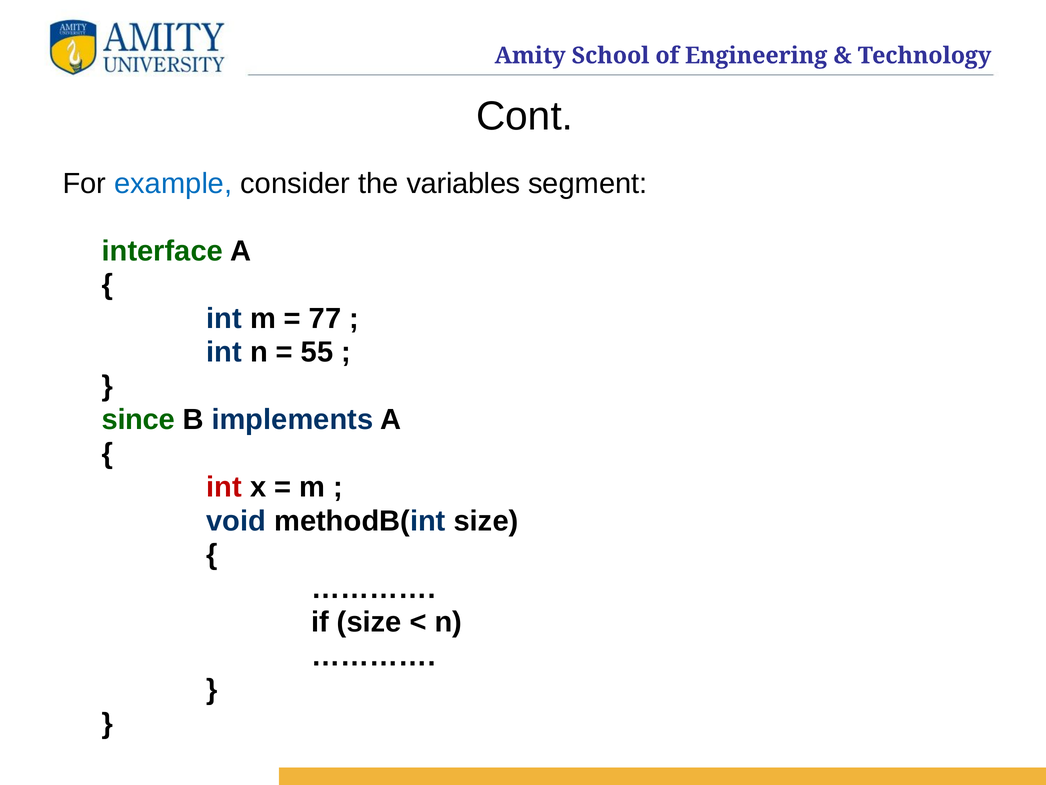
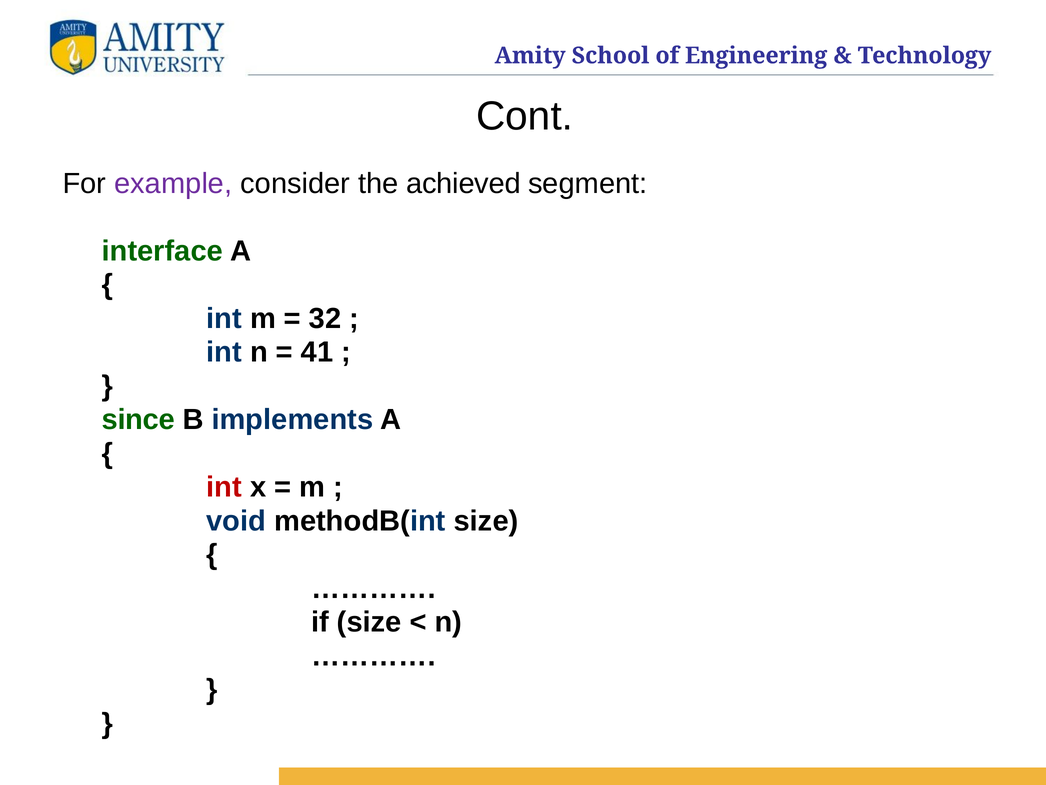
example colour: blue -> purple
variables: variables -> achieved
77: 77 -> 32
55: 55 -> 41
